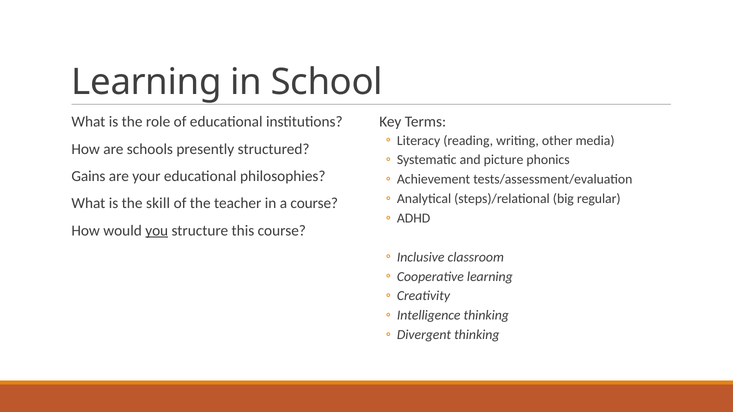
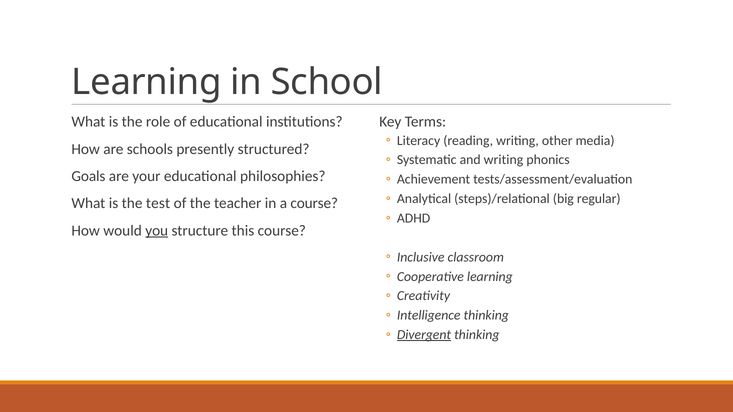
and picture: picture -> writing
Gains: Gains -> Goals
skill: skill -> test
Divergent underline: none -> present
